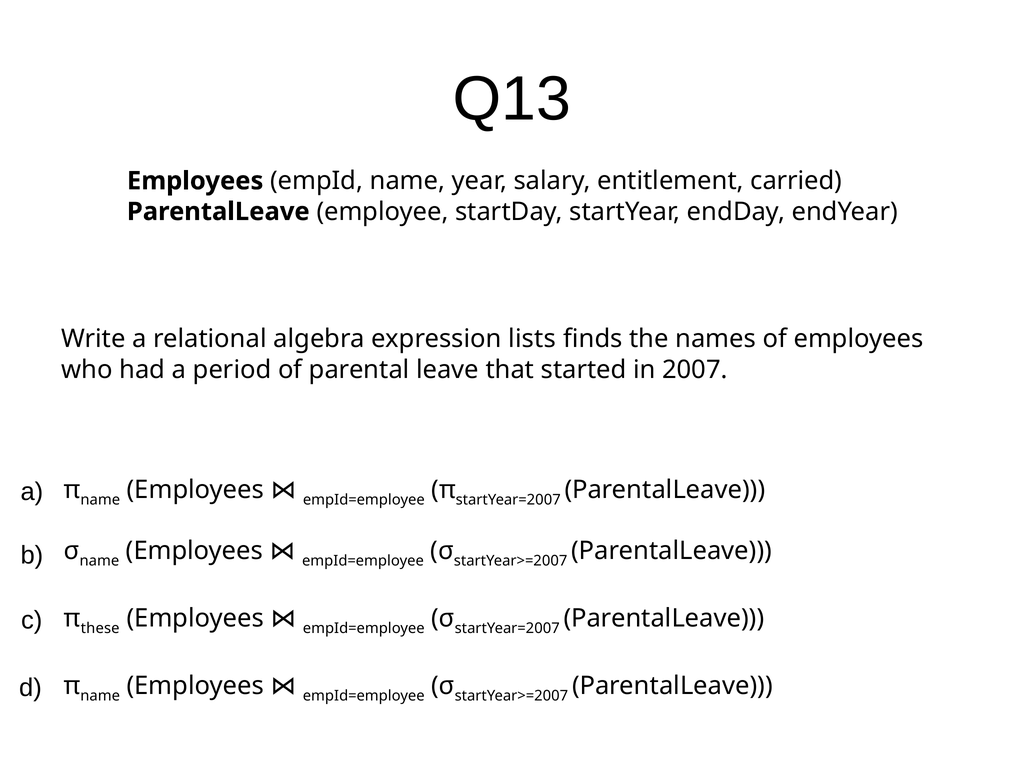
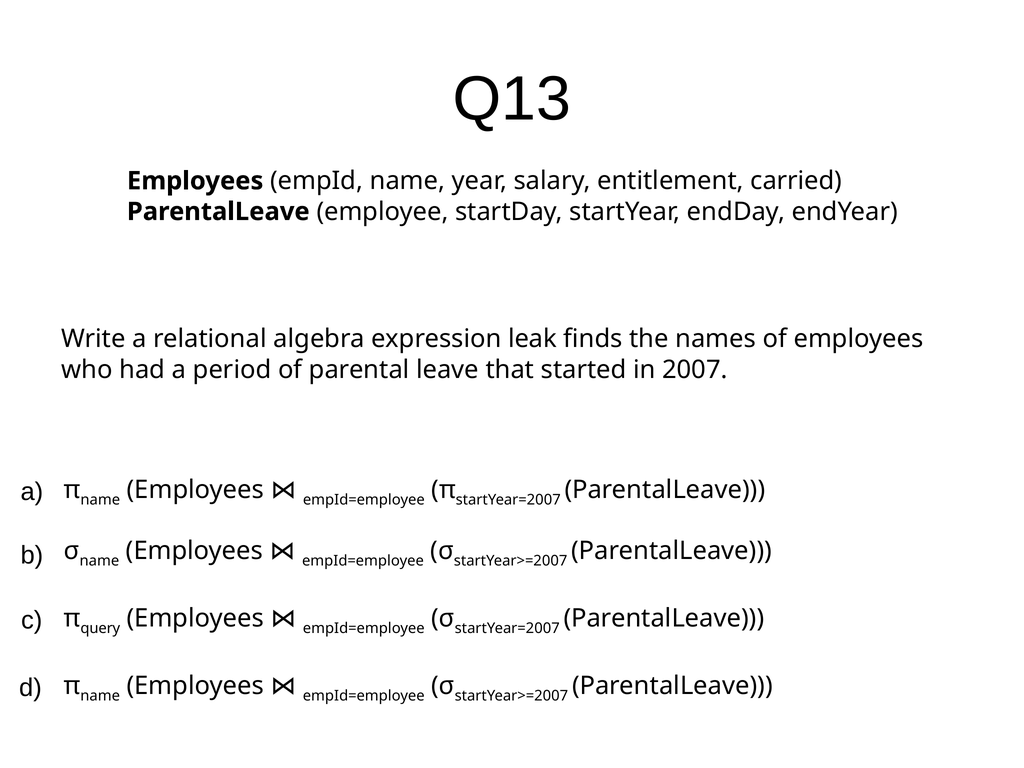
lists: lists -> leak
these: these -> query
